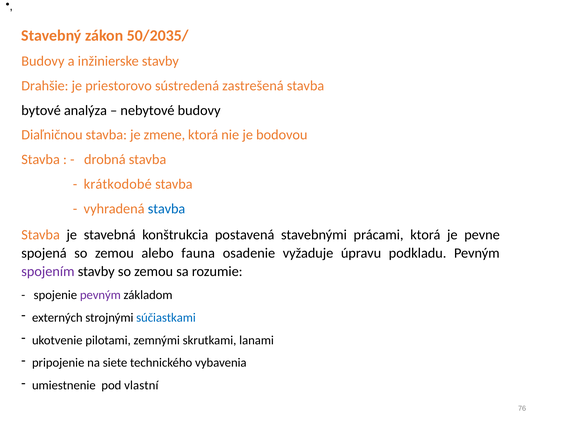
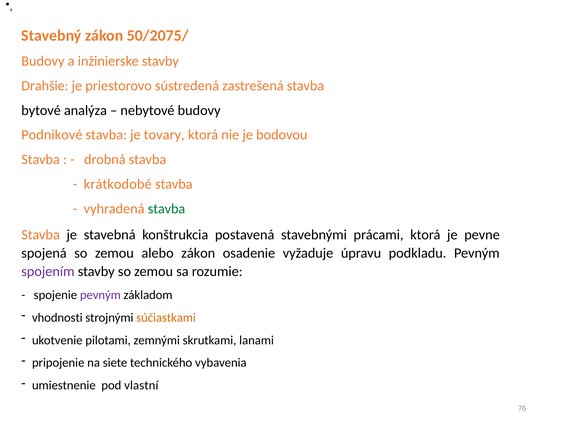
50/2035/: 50/2035/ -> 50/2075/
Diaľničnou: Diaľničnou -> Podnikové
zmene: zmene -> tovary
stavba at (167, 209) colour: blue -> green
alebo fauna: fauna -> zákon
externých: externých -> vhodnosti
súčiastkami colour: blue -> orange
